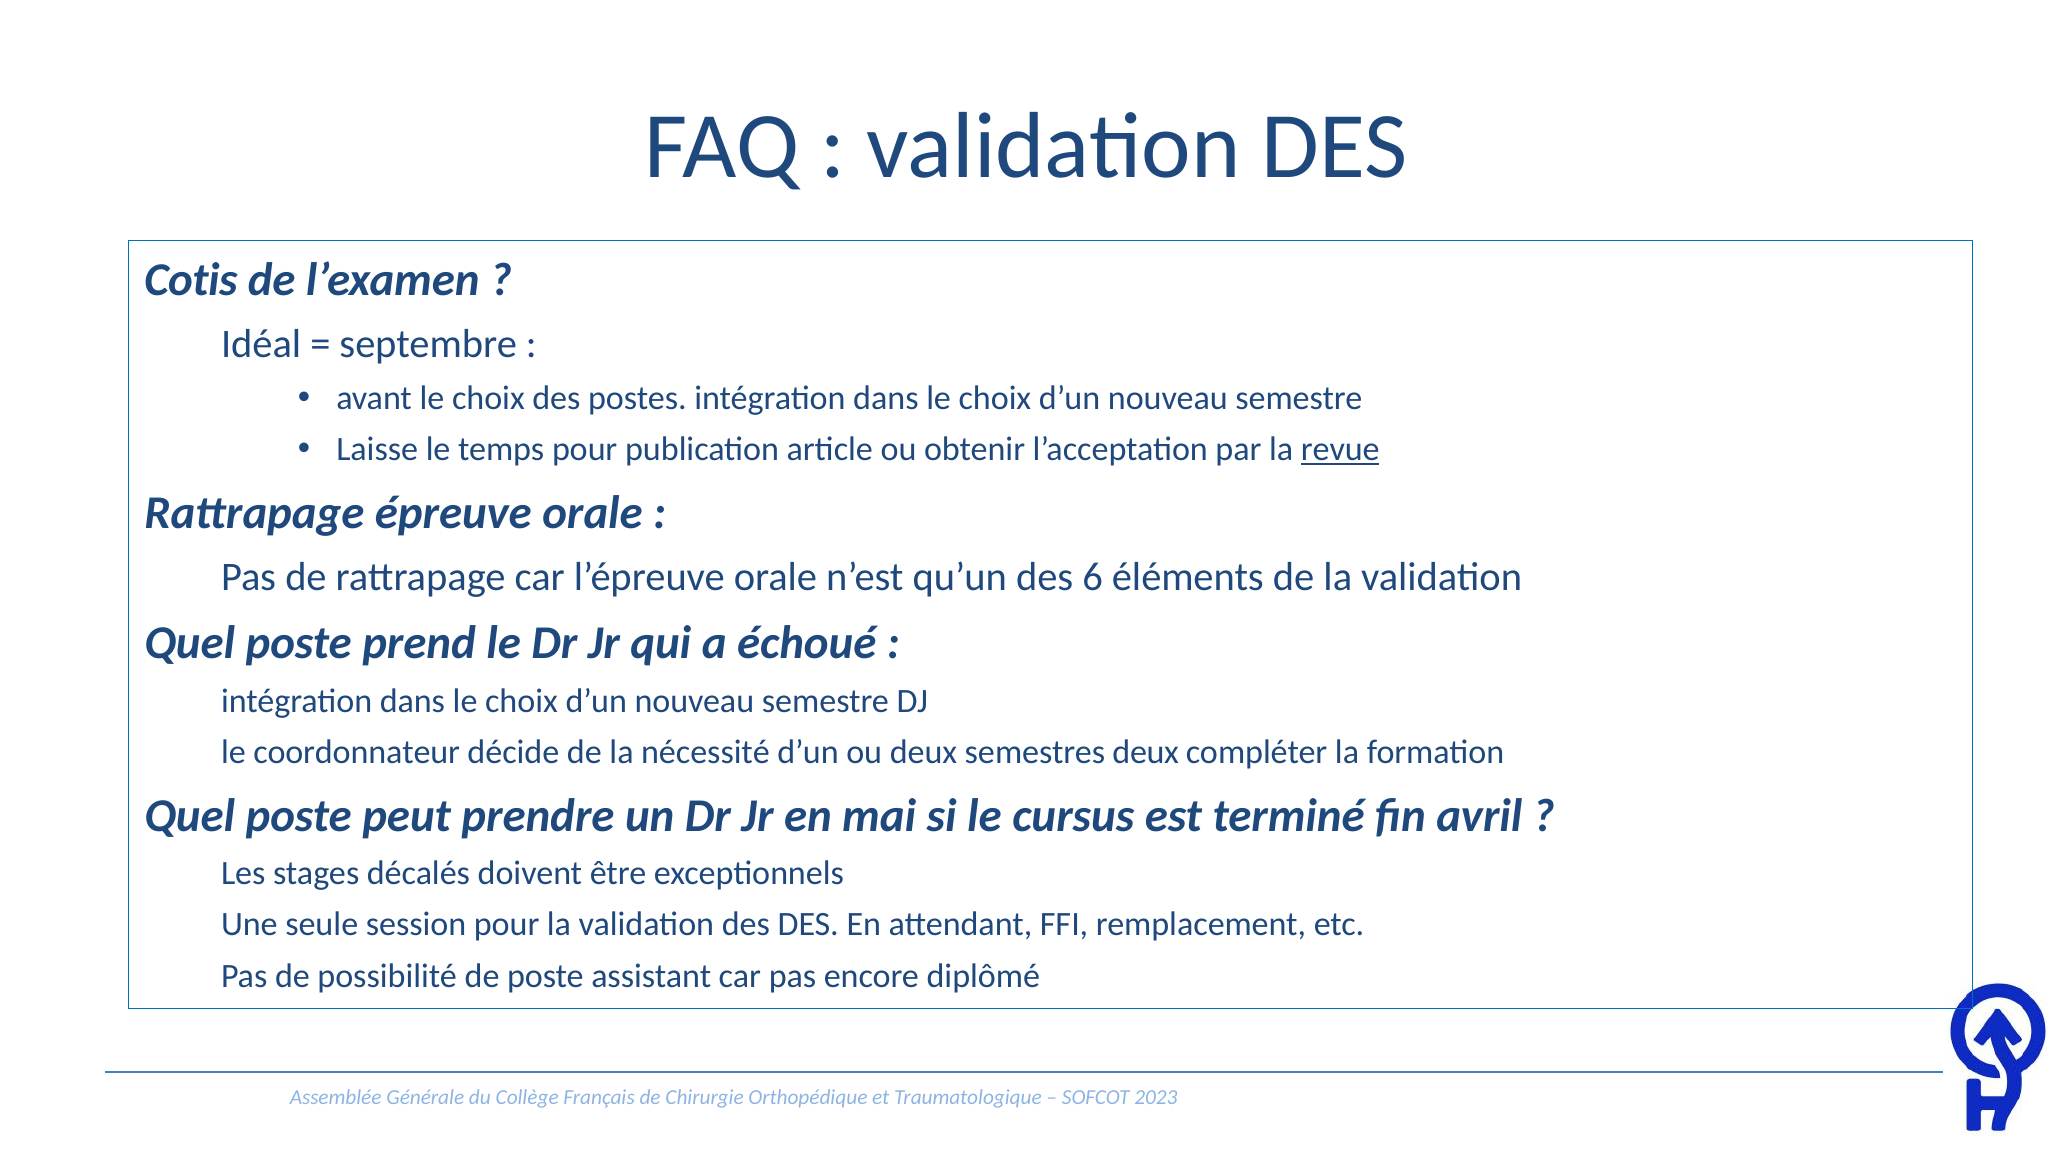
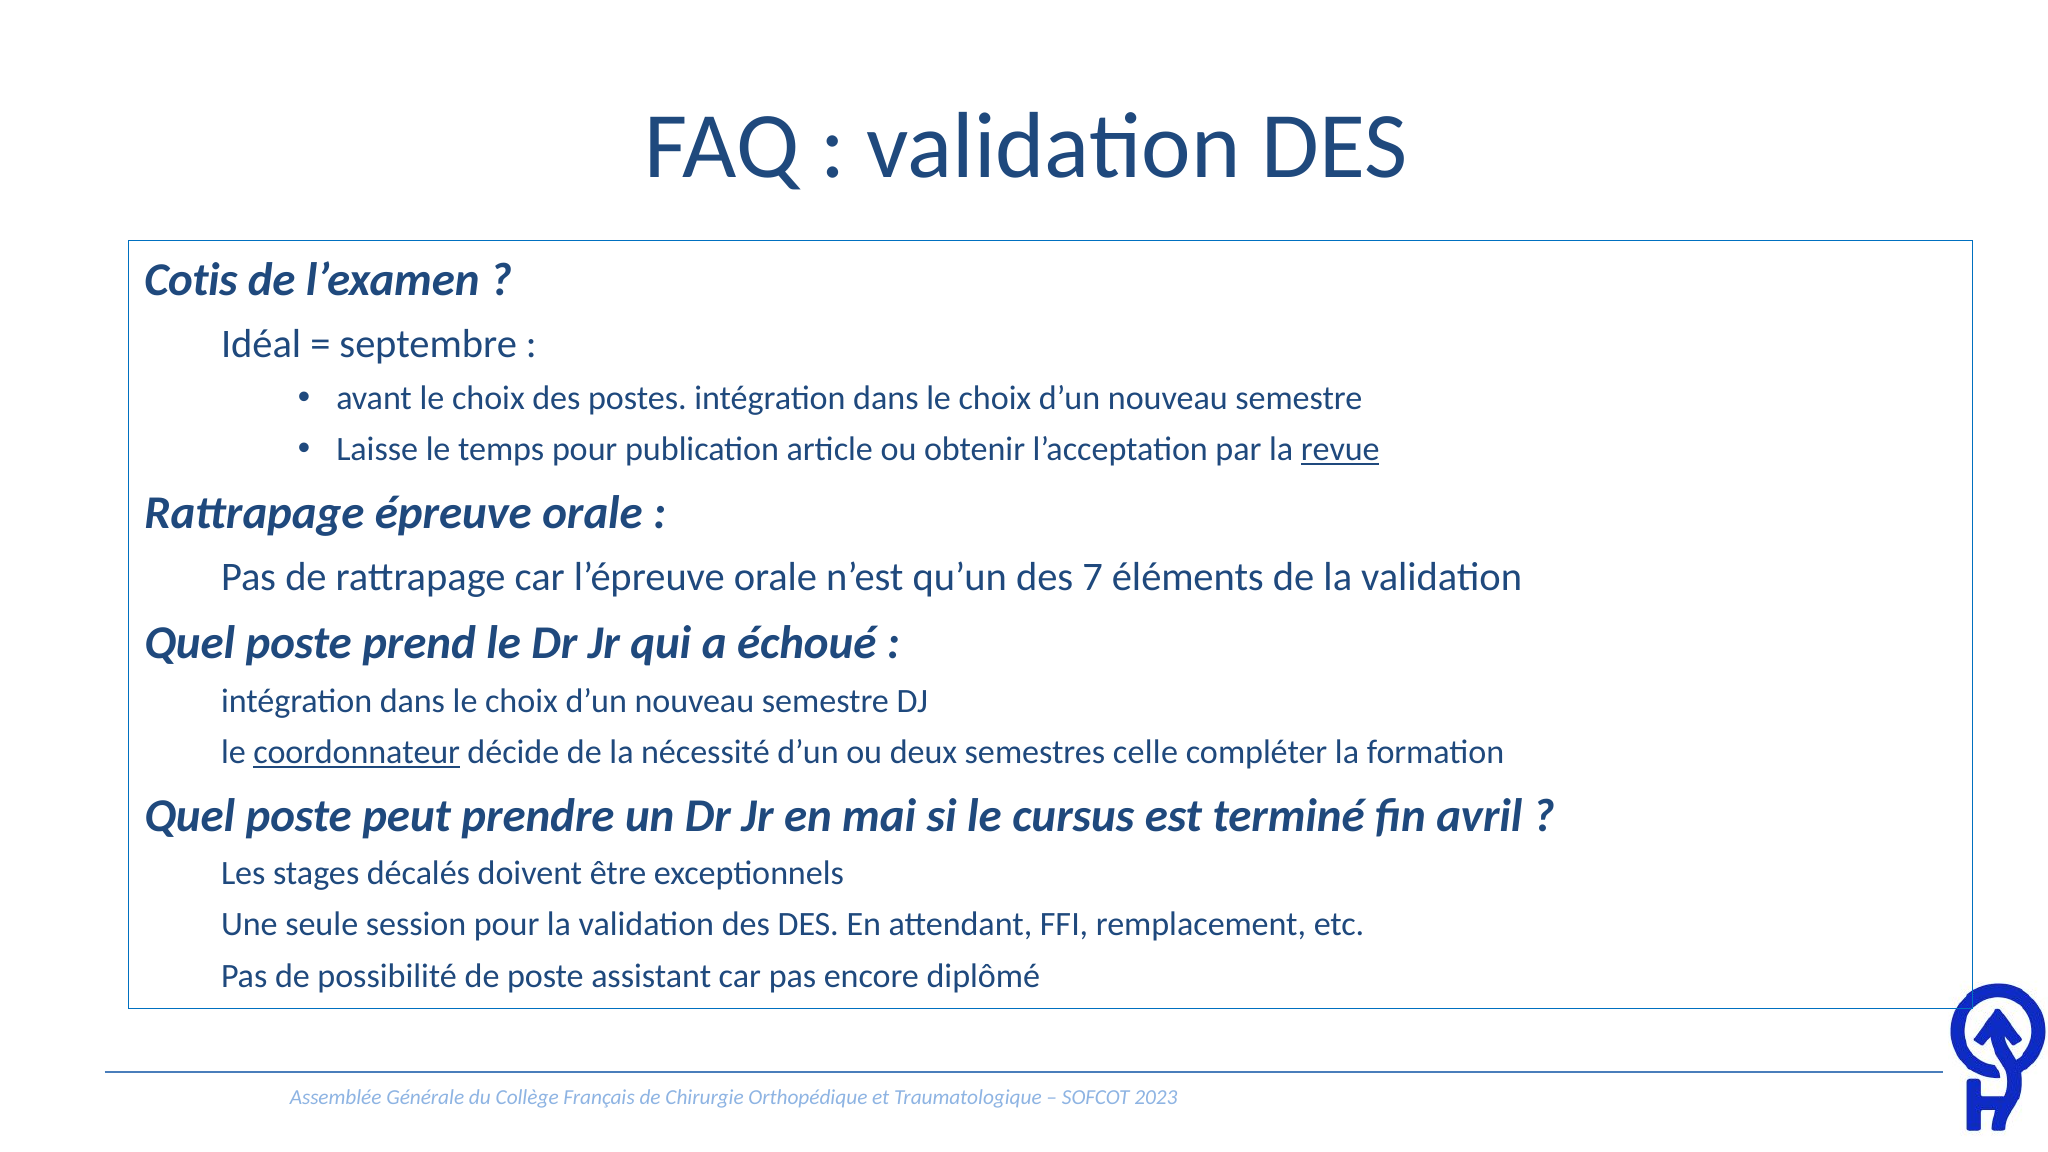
6: 6 -> 7
coordonnateur underline: none -> present
semestres deux: deux -> celle
